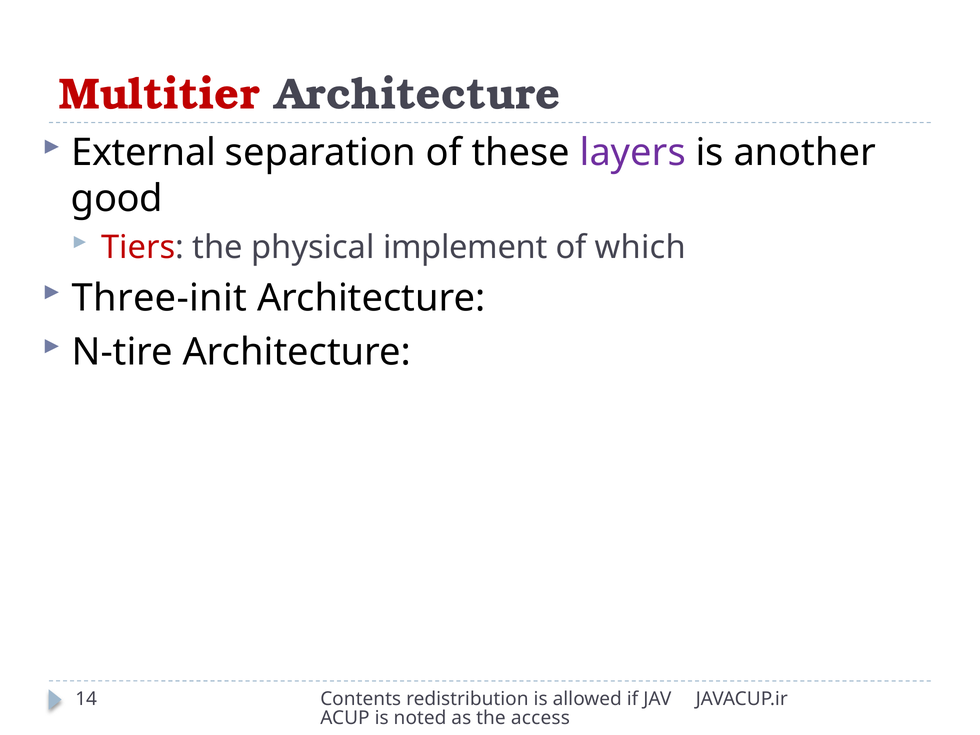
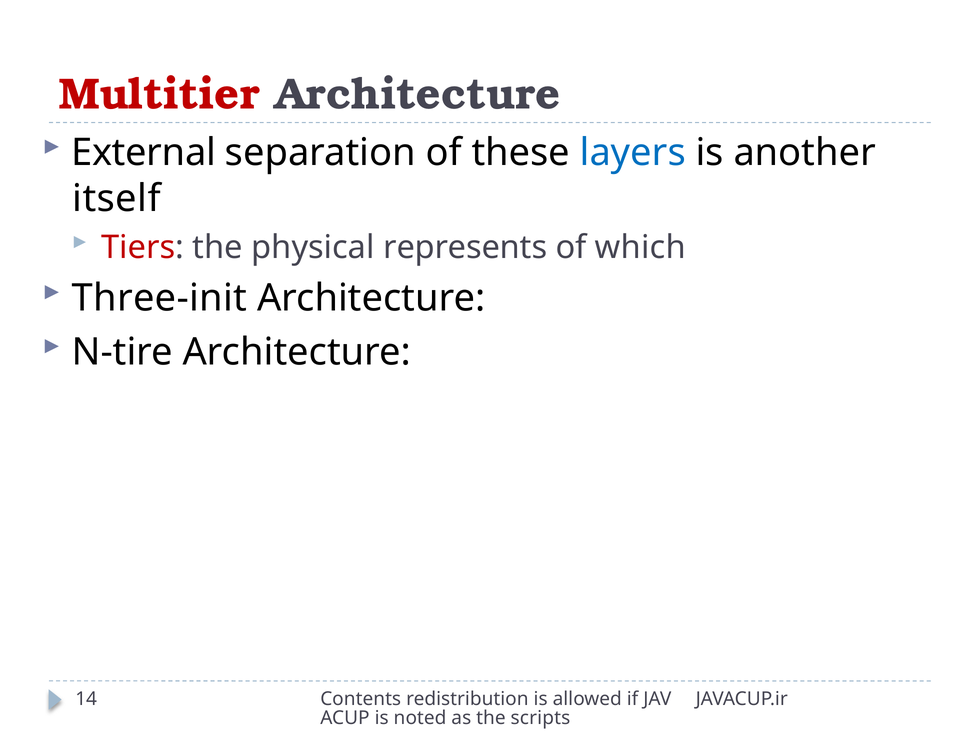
layers colour: purple -> blue
good: good -> itself
implement: implement -> represents
access: access -> scripts
